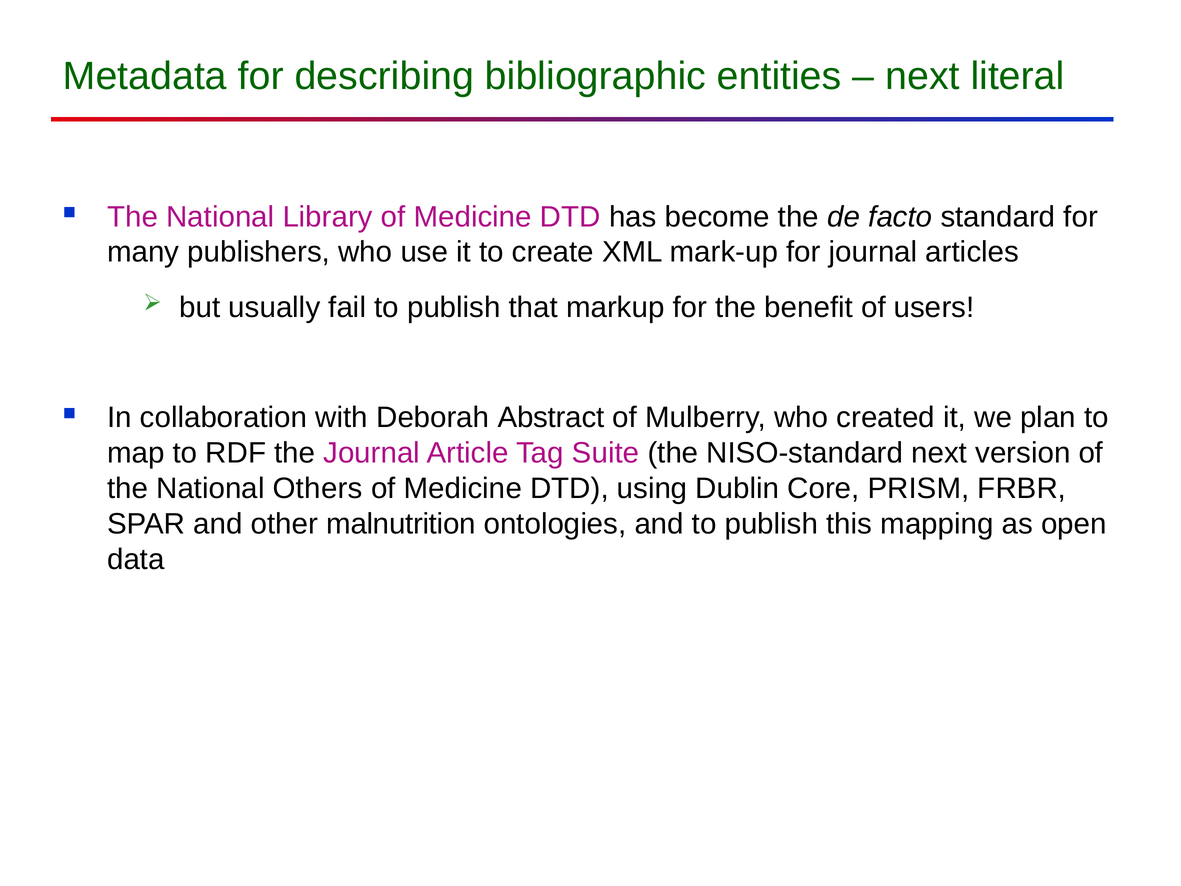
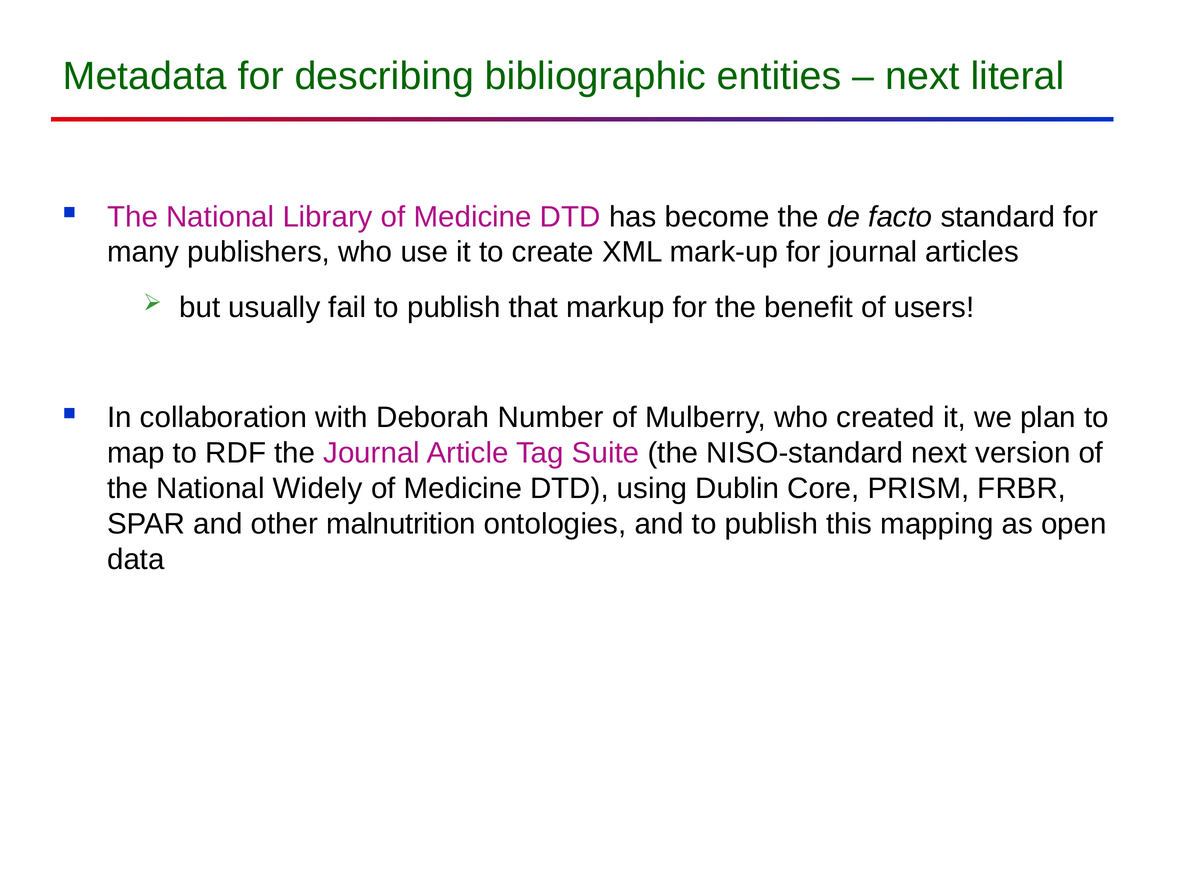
Abstract: Abstract -> Number
Others: Others -> Widely
